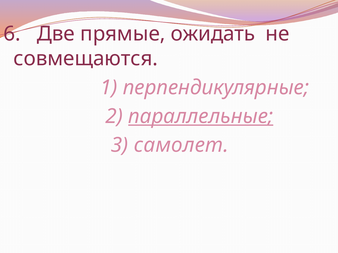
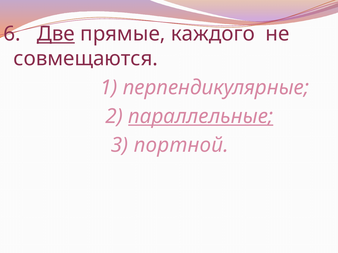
Две underline: none -> present
ожидать: ожидать -> каждого
самолет: самолет -> портной
